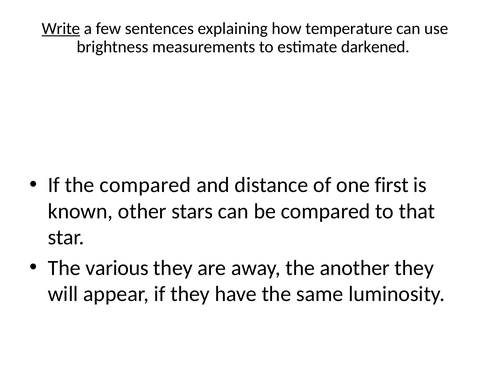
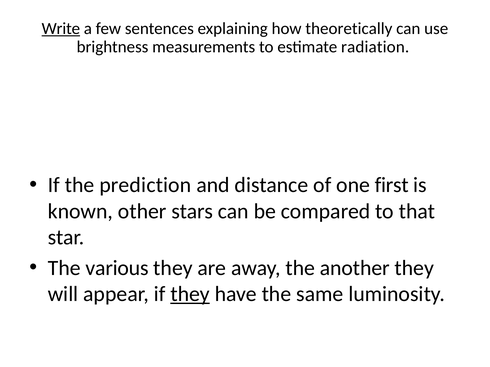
temperature: temperature -> theoretically
darkened: darkened -> radiation
the compared: compared -> prediction
they at (190, 294) underline: none -> present
